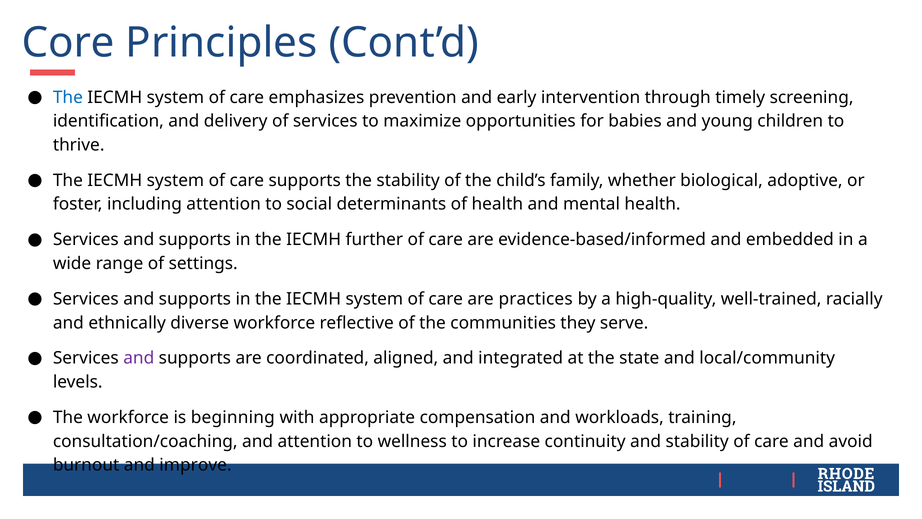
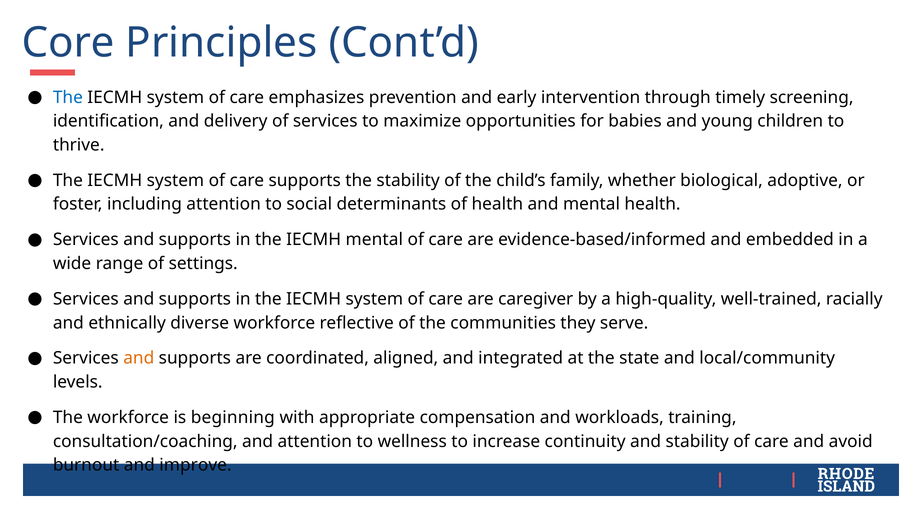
IECMH further: further -> mental
practices: practices -> caregiver
and at (139, 358) colour: purple -> orange
